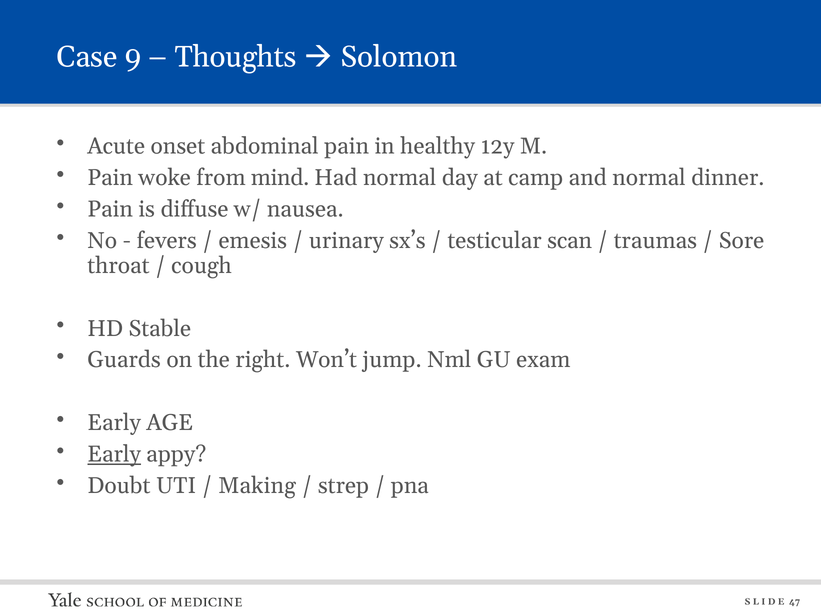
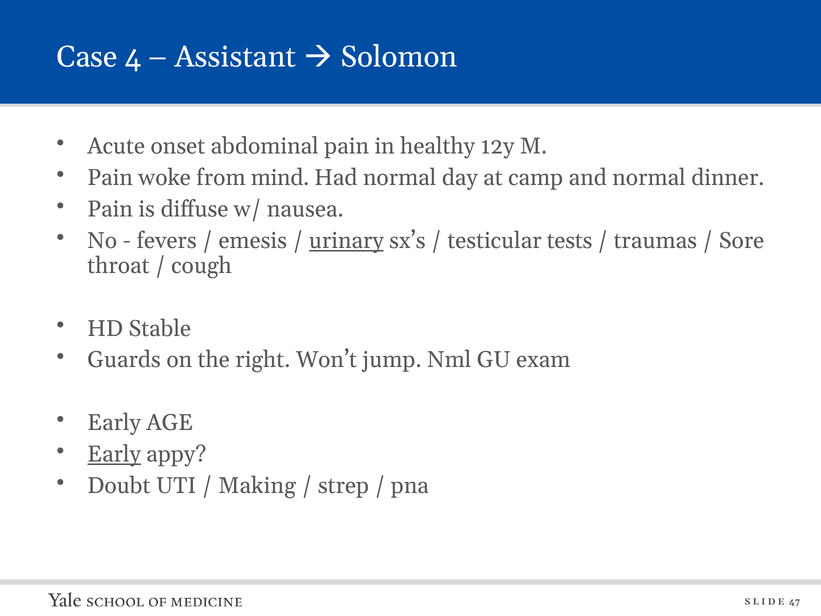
9: 9 -> 4
Thoughts: Thoughts -> Assistant
urinary underline: none -> present
scan: scan -> tests
